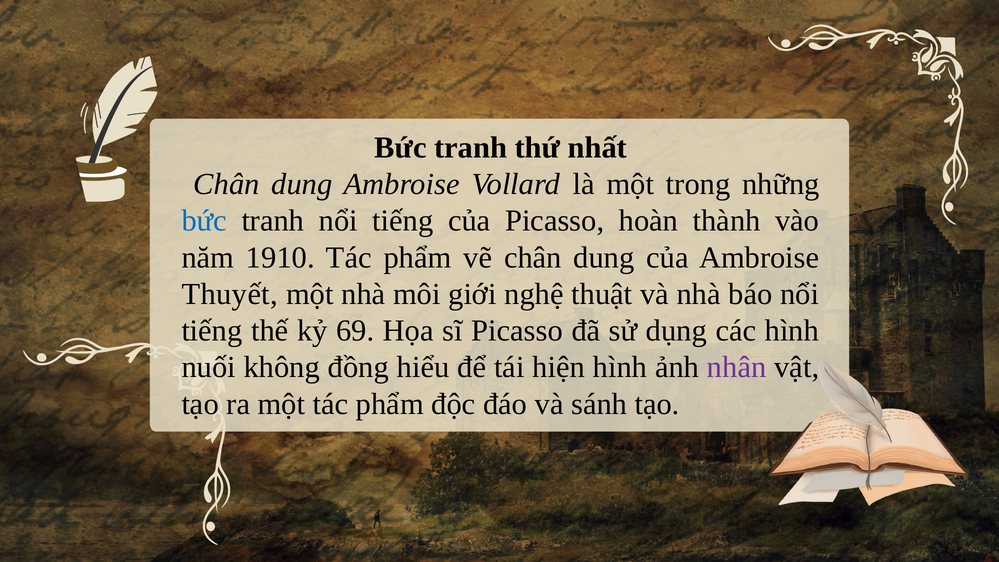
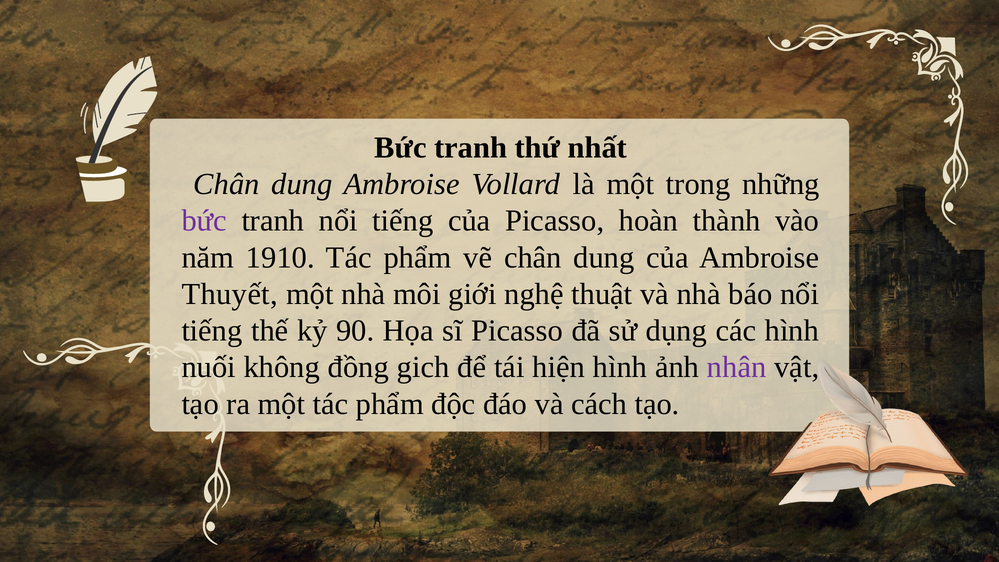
bức at (204, 221) colour: blue -> purple
69: 69 -> 90
hiểu: hiểu -> gich
sánh: sánh -> cách
